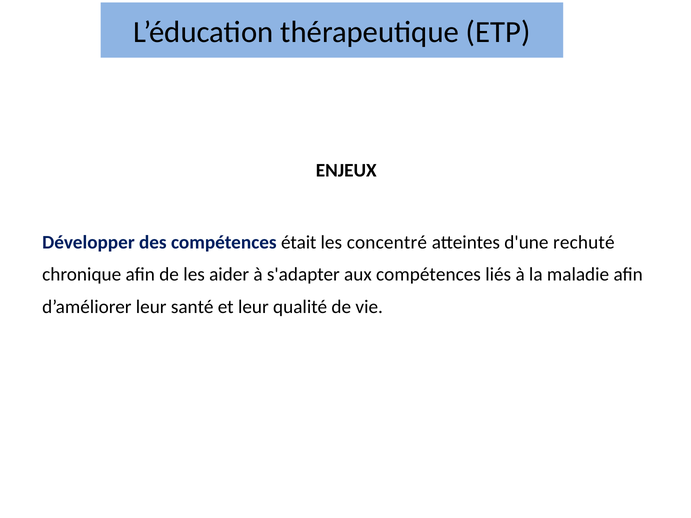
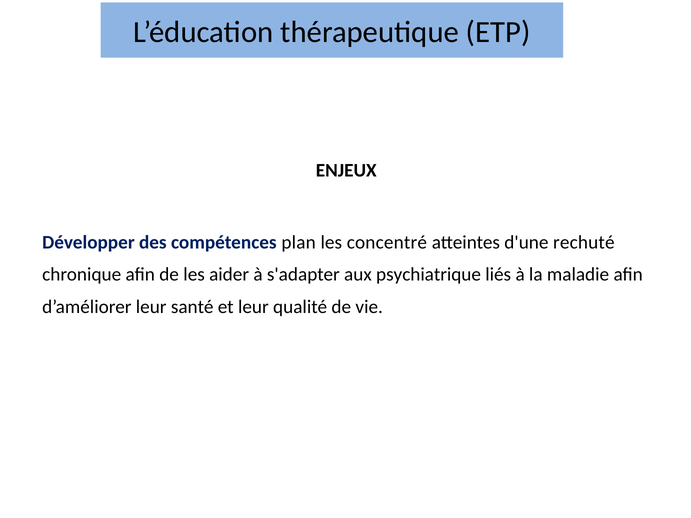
était: était -> plan
aux compétences: compétences -> psychiatrique
